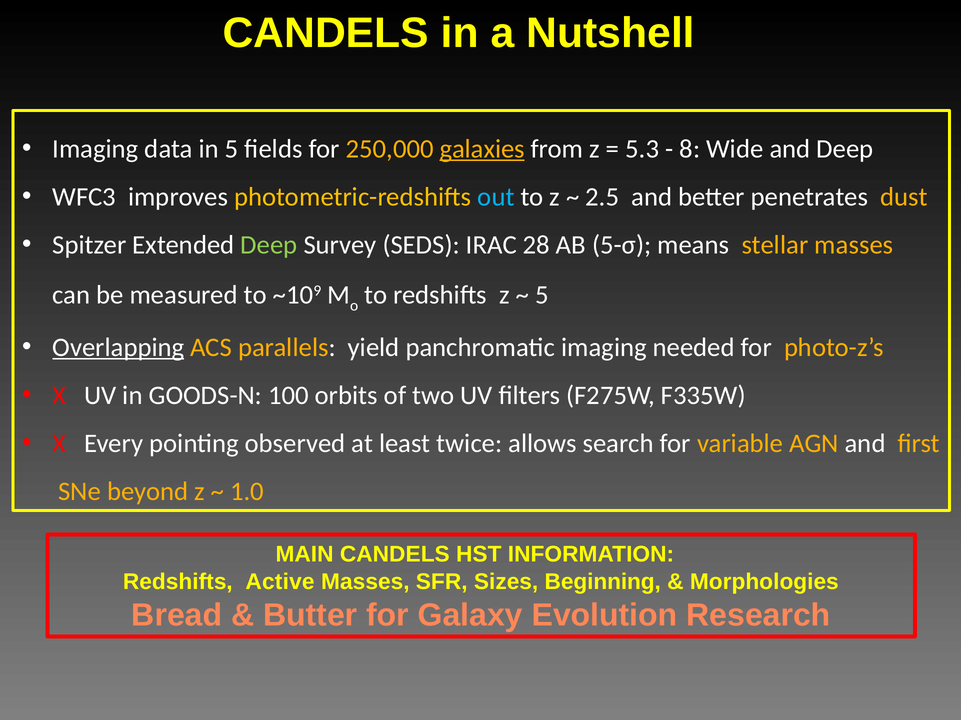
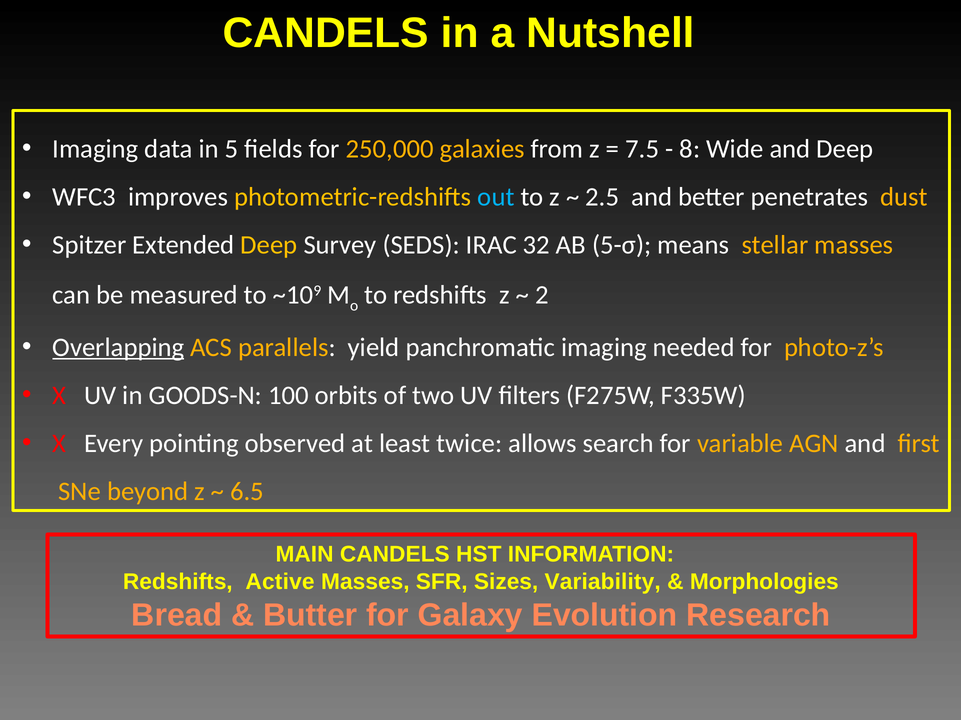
galaxies underline: present -> none
5.3: 5.3 -> 7.5
Deep at (269, 245) colour: light green -> yellow
28: 28 -> 32
5 at (542, 295): 5 -> 2
1.0: 1.0 -> 6.5
Beginning: Beginning -> Variability
